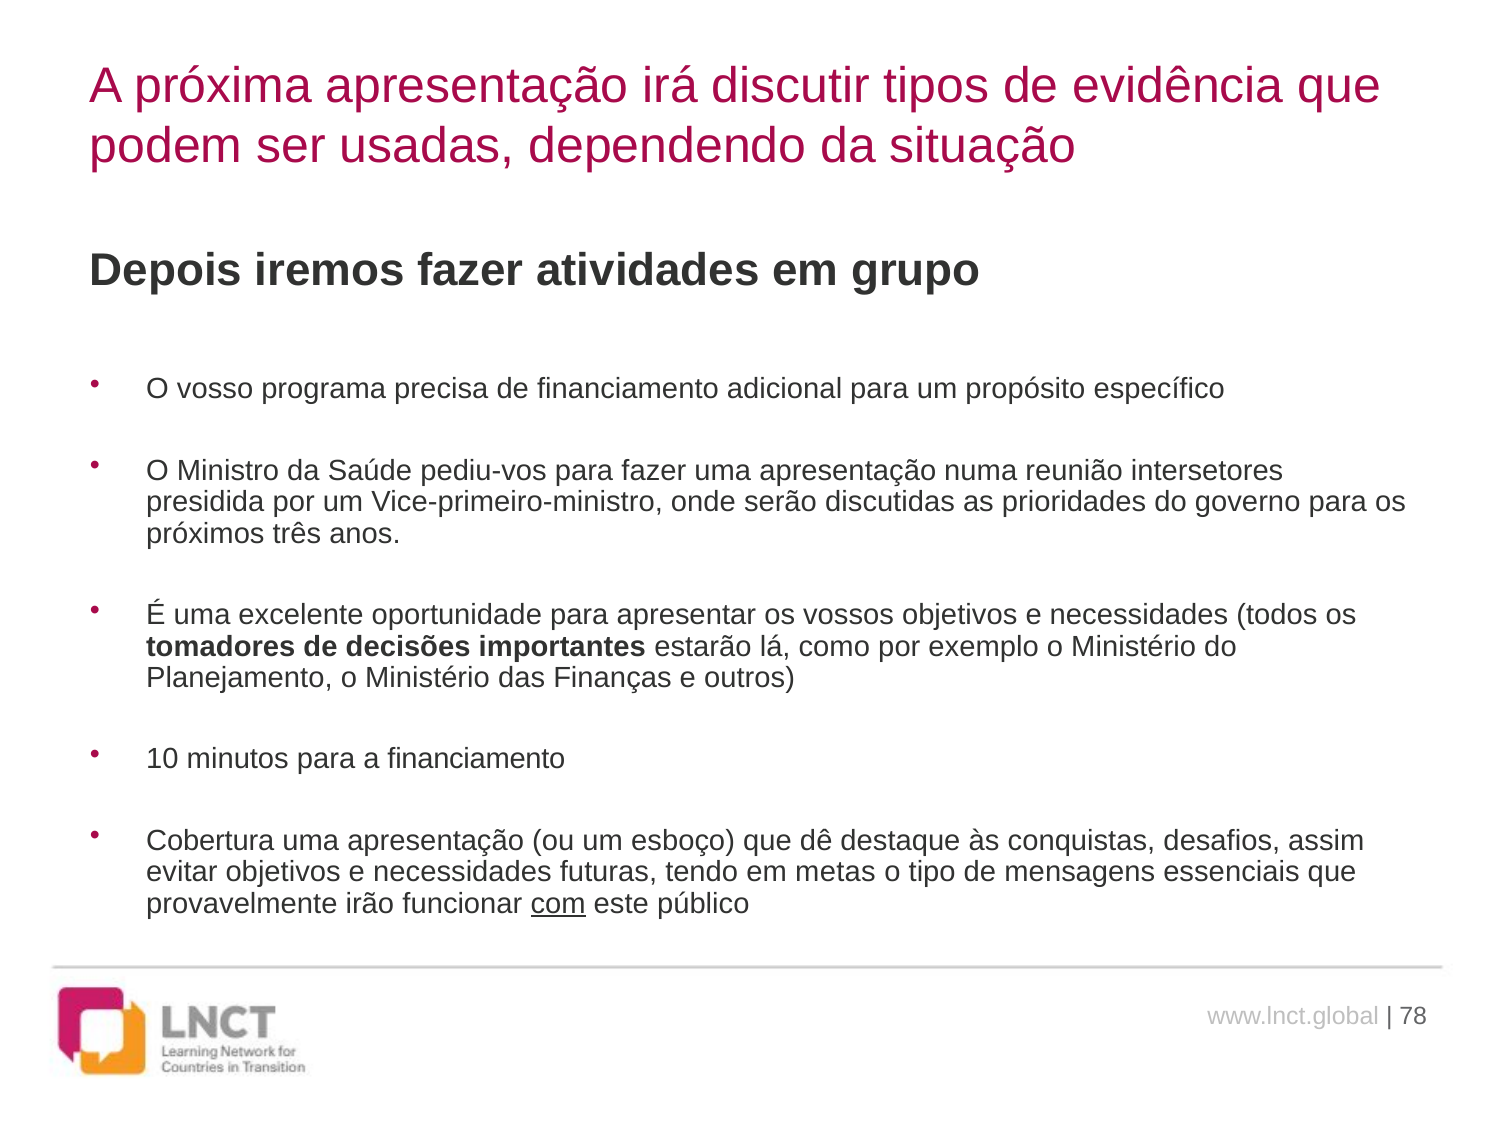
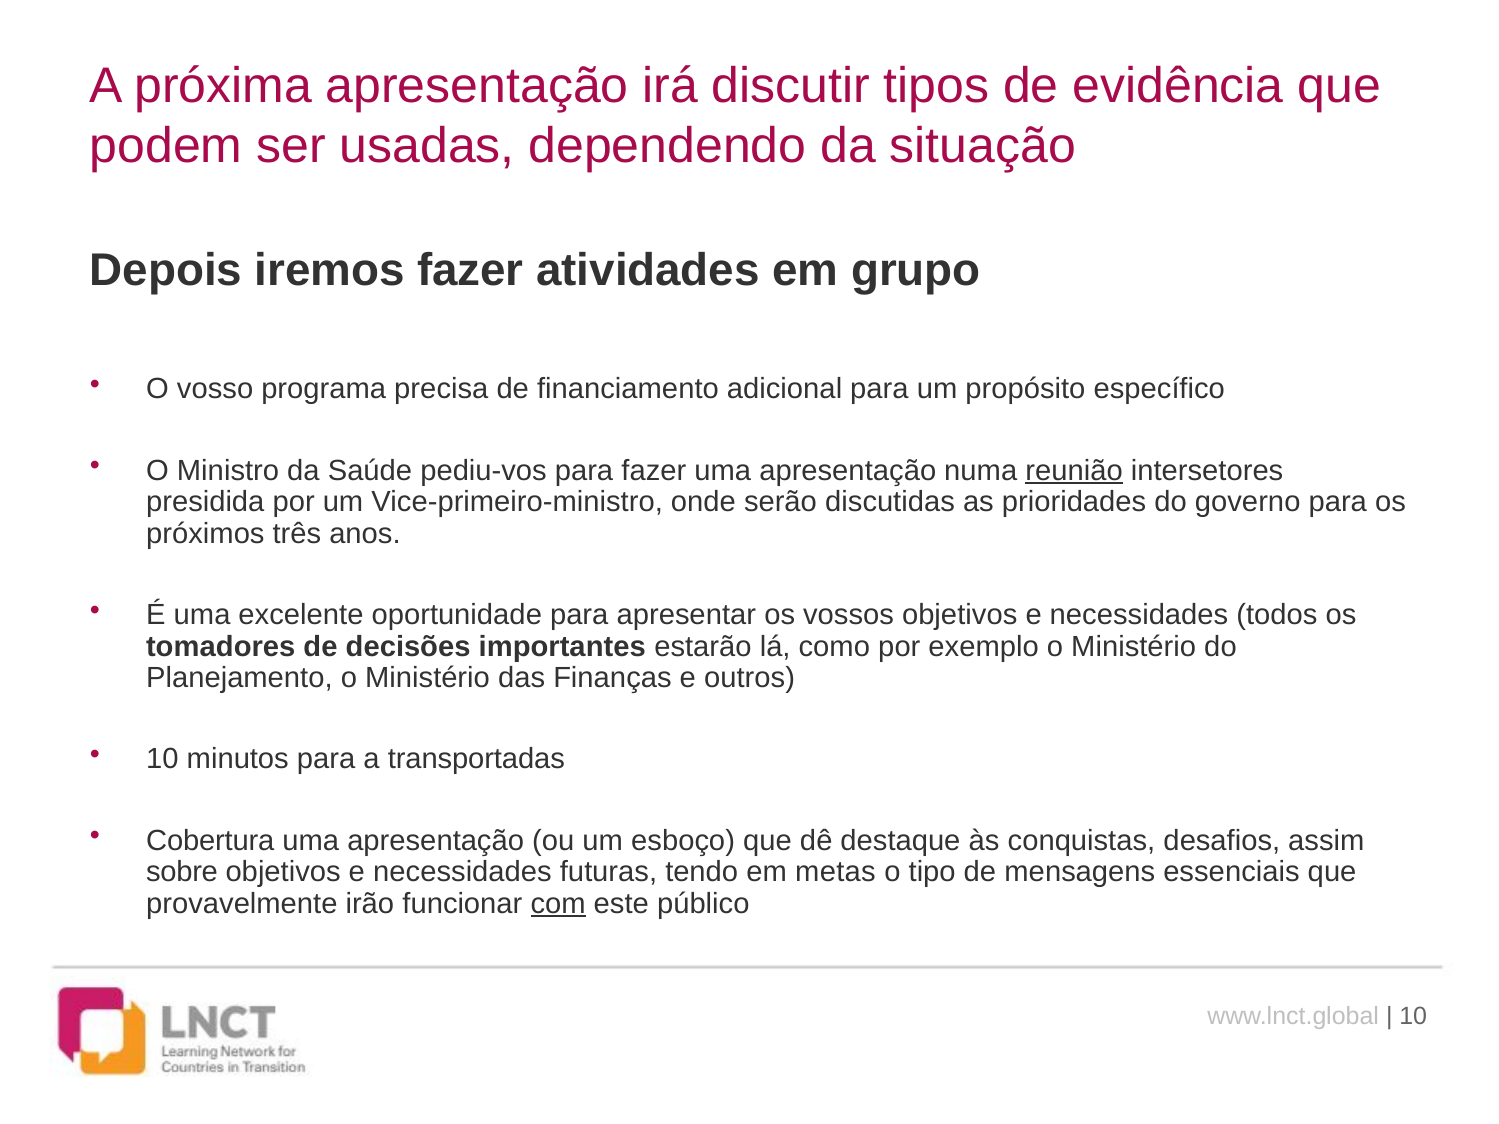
reunião underline: none -> present
a financiamento: financiamento -> transportadas
evitar: evitar -> sobre
78 at (1413, 1017): 78 -> 10
